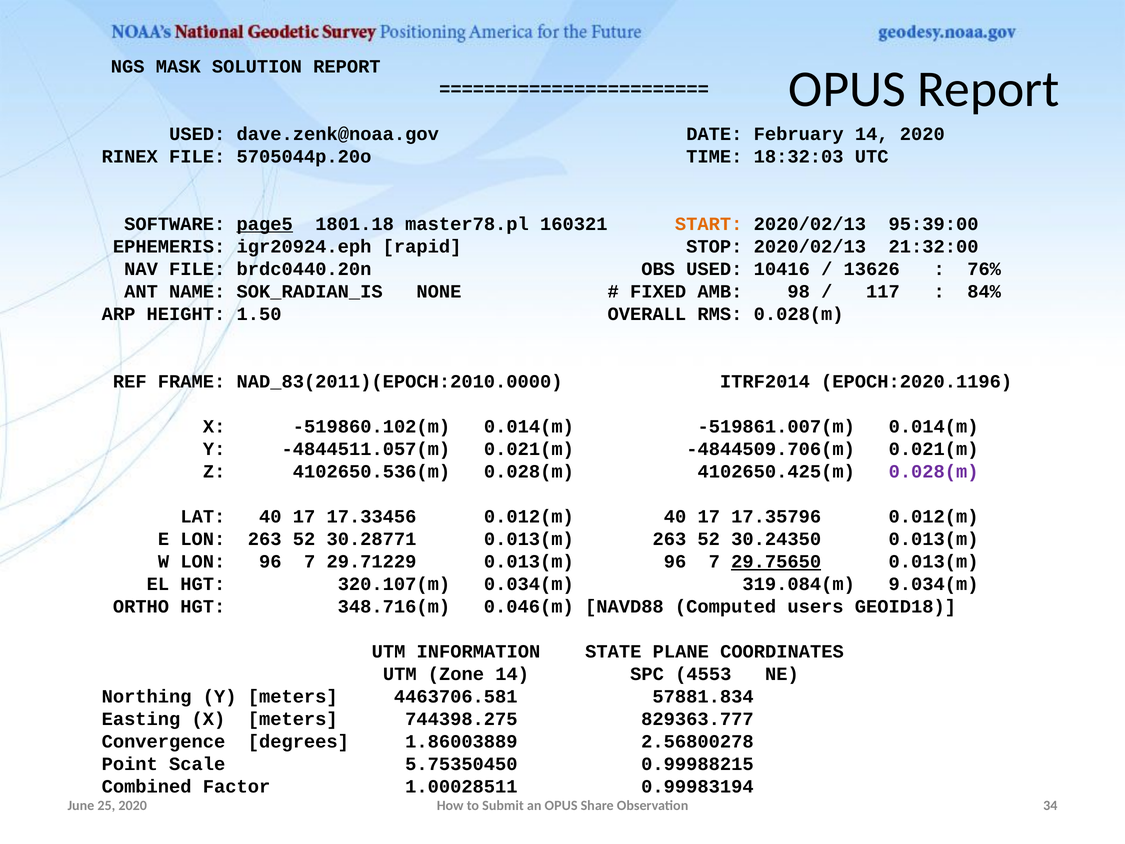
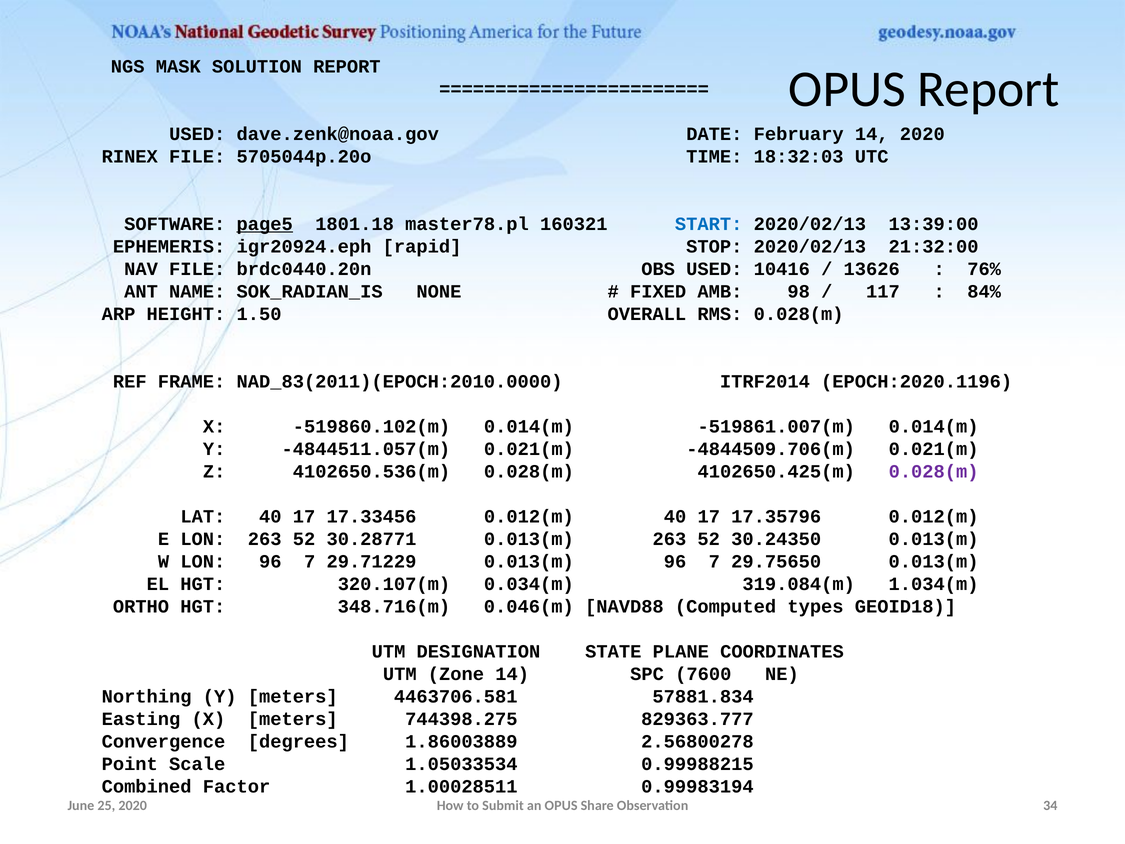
START colour: orange -> blue
95:39:00: 95:39:00 -> 13:39:00
29.75650 underline: present -> none
9.034(m: 9.034(m -> 1.034(m
users: users -> types
INFORMATION: INFORMATION -> DESIGNATION
4553: 4553 -> 7600
5.75350450: 5.75350450 -> 1.05033534
